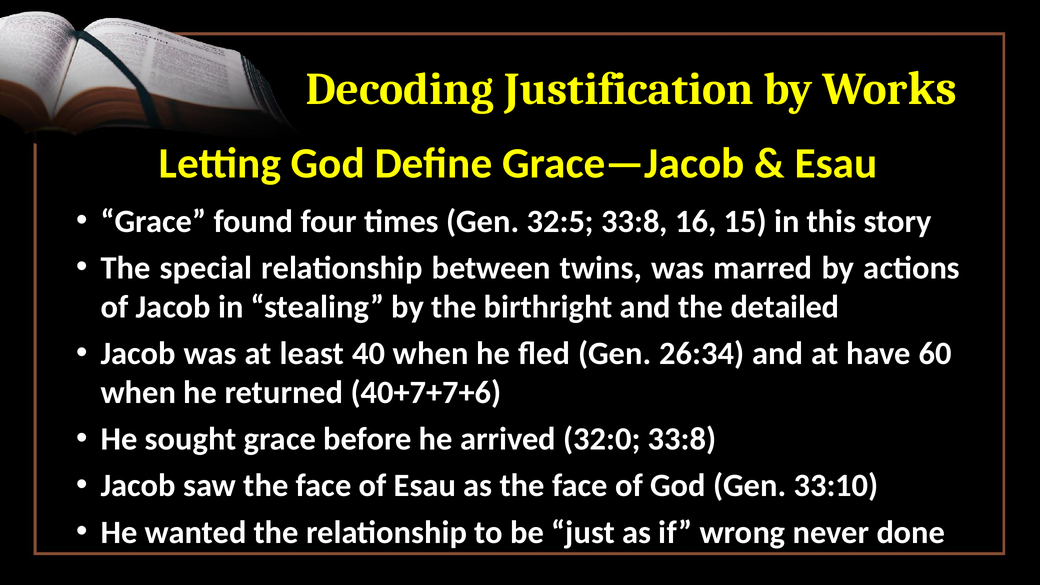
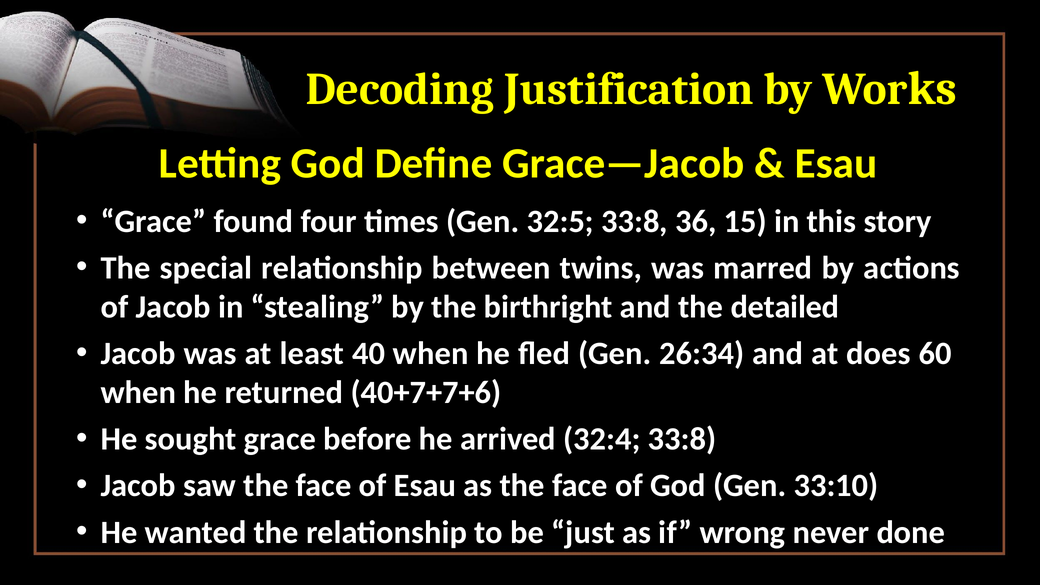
16: 16 -> 36
have: have -> does
32:0: 32:0 -> 32:4
